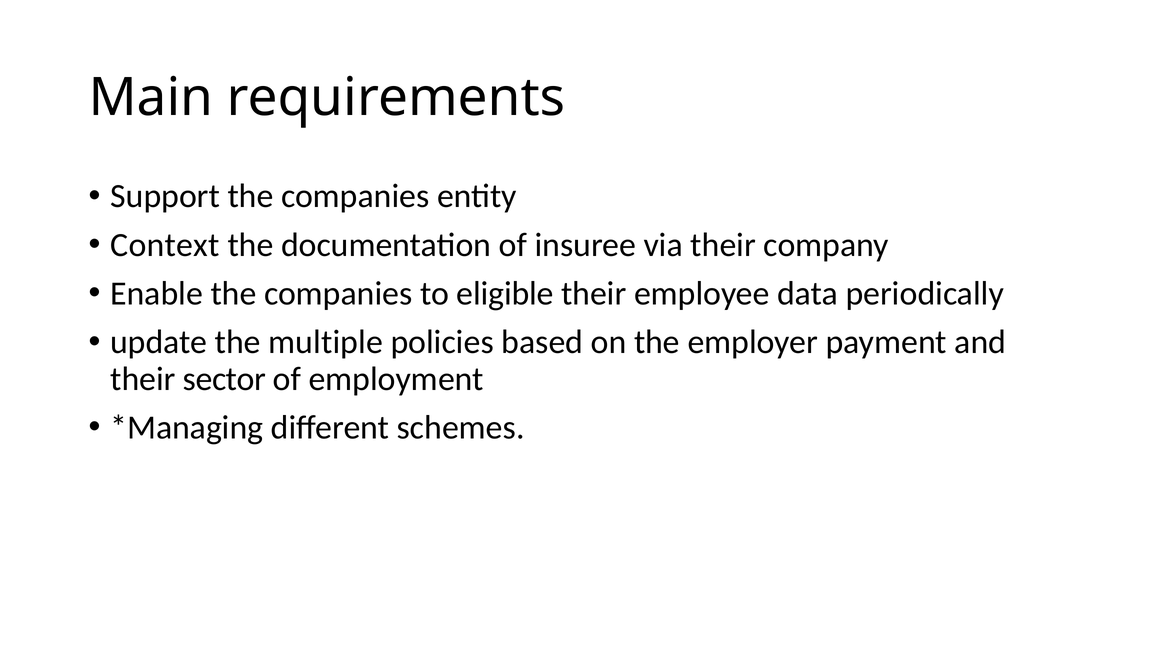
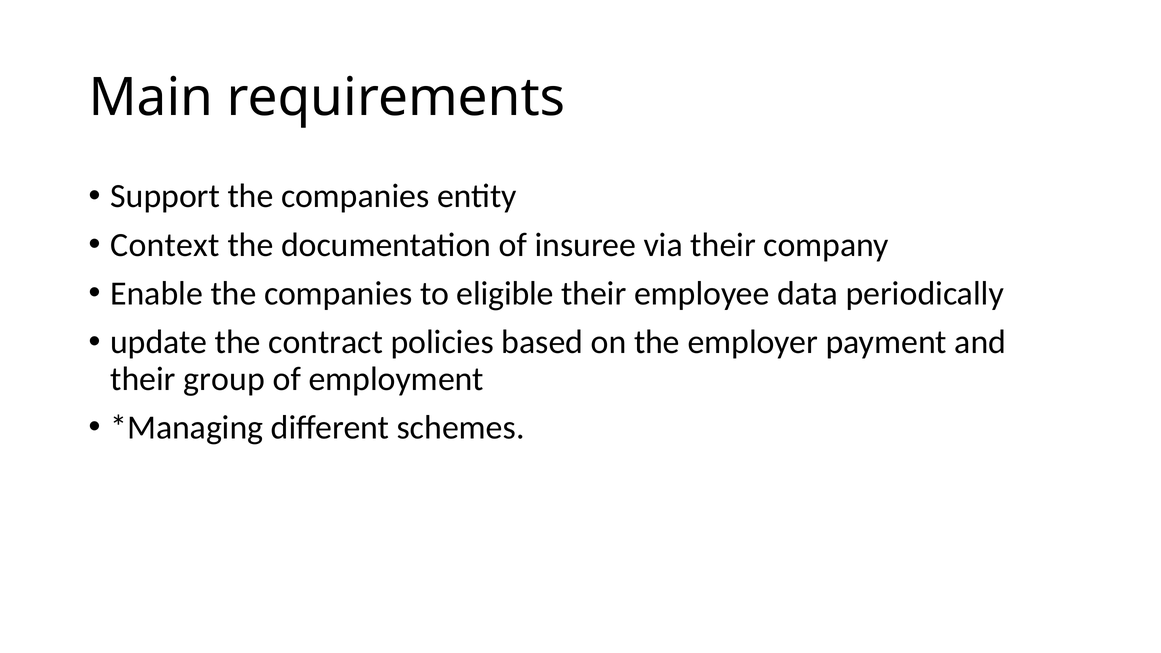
multiple: multiple -> contract
sector: sector -> group
